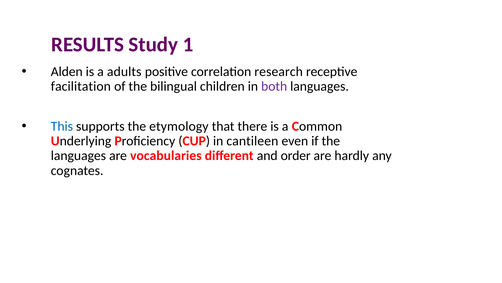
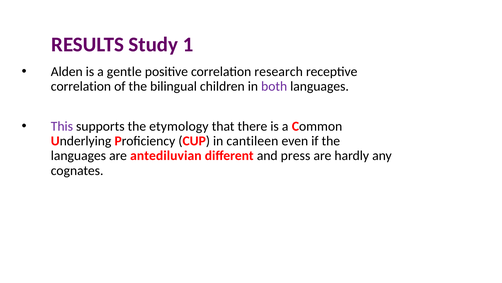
adults: adults -> gentle
facilitation at (81, 86): facilitation -> correlation
This colour: blue -> purple
vocabularies: vocabularies -> antediluvian
order: order -> press
